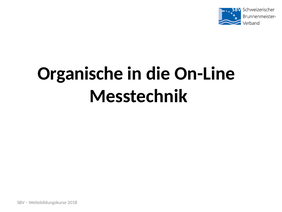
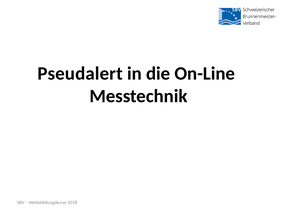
Organische: Organische -> Pseudalert
